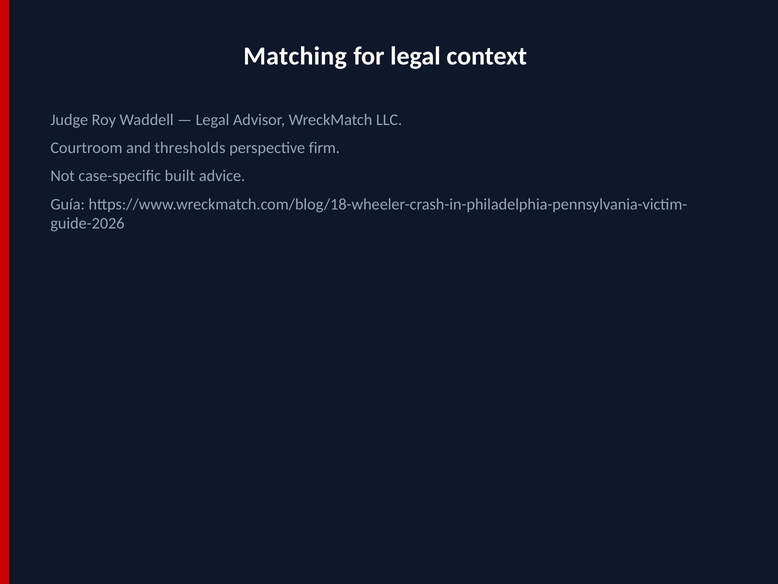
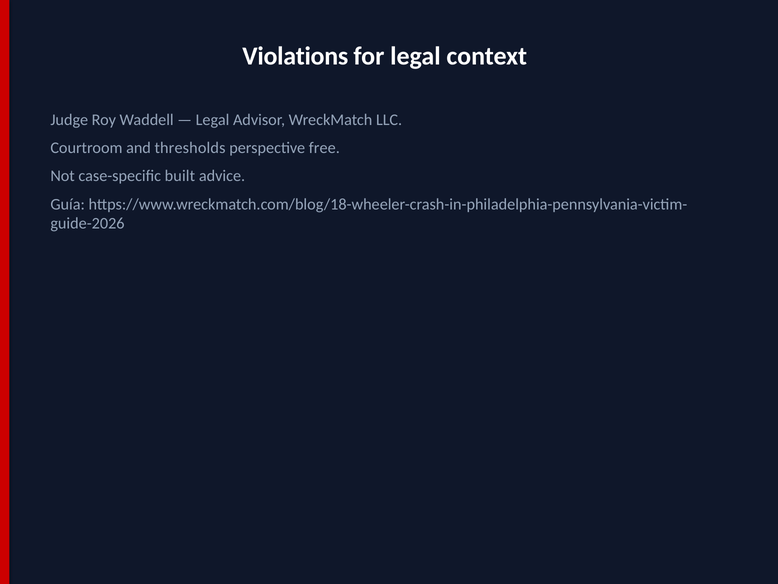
Matching: Matching -> Violations
firm: firm -> free
